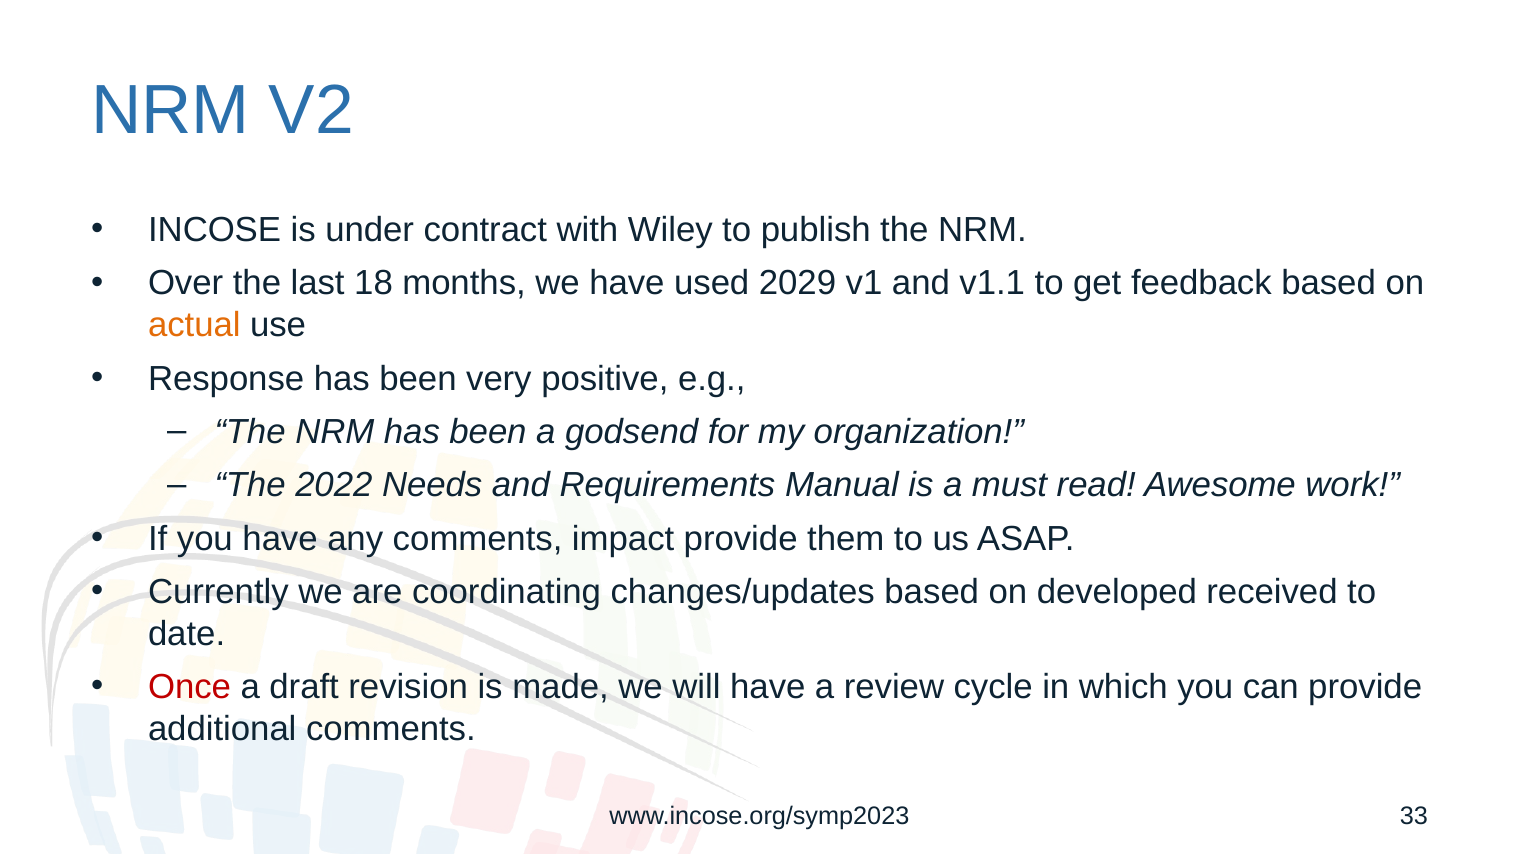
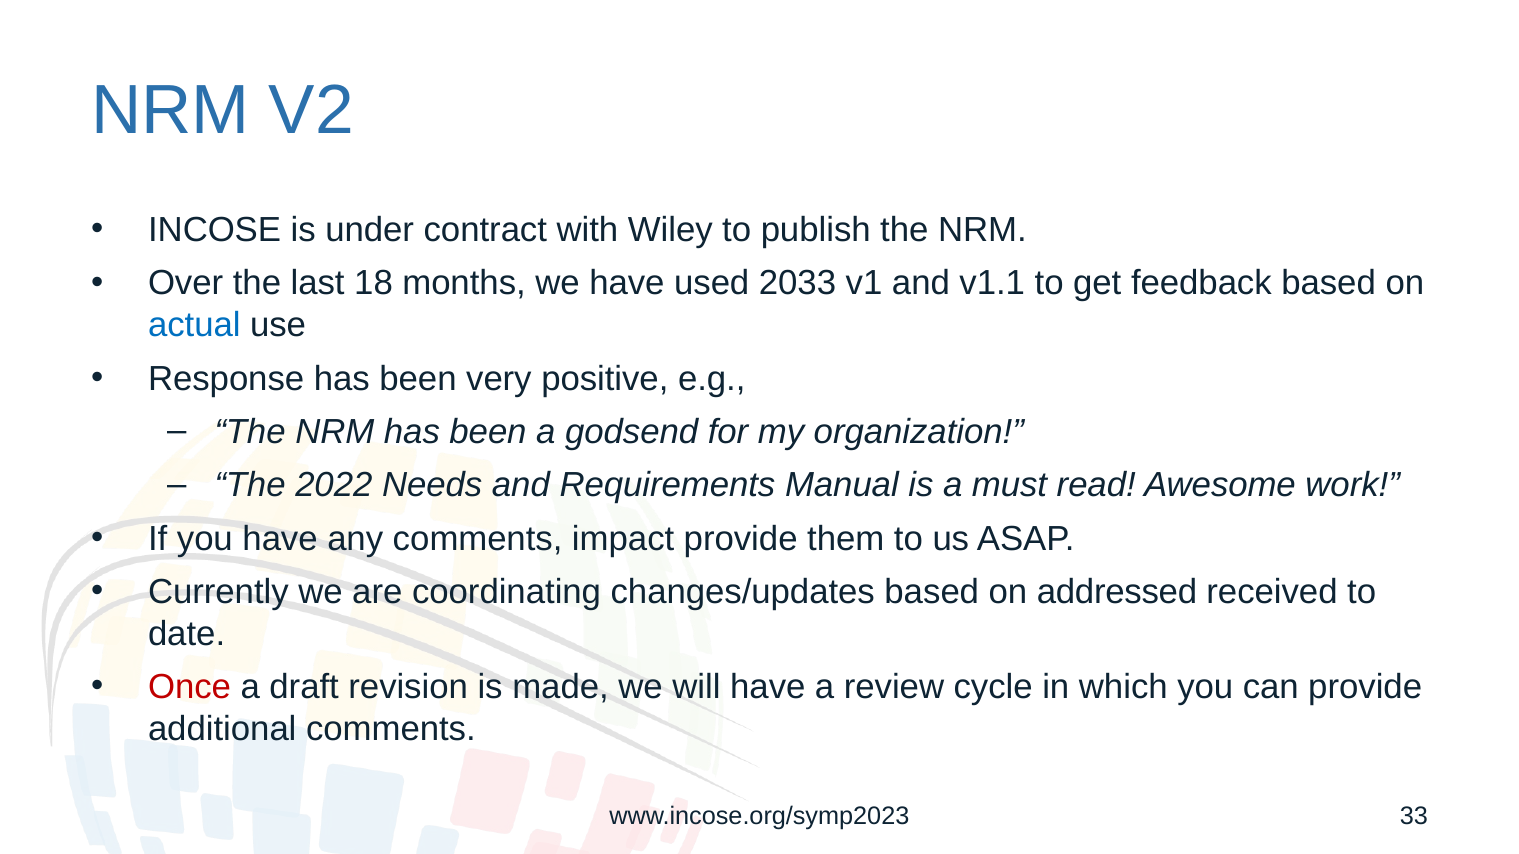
2029: 2029 -> 2033
actual colour: orange -> blue
developed: developed -> addressed
